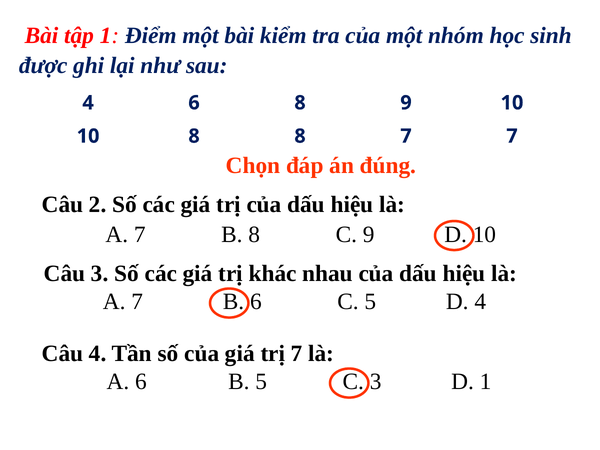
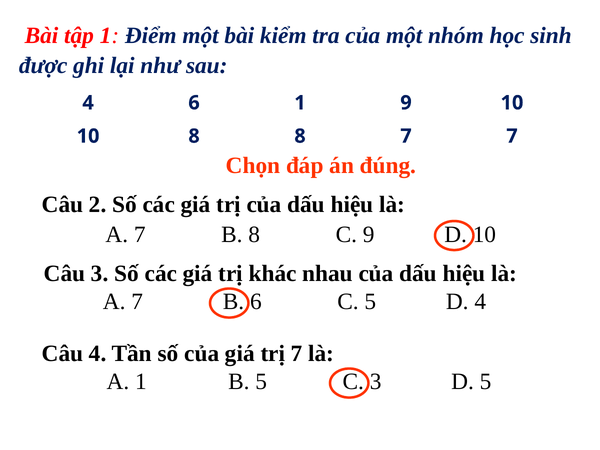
6 8: 8 -> 1
A 6: 6 -> 1
D 1: 1 -> 5
